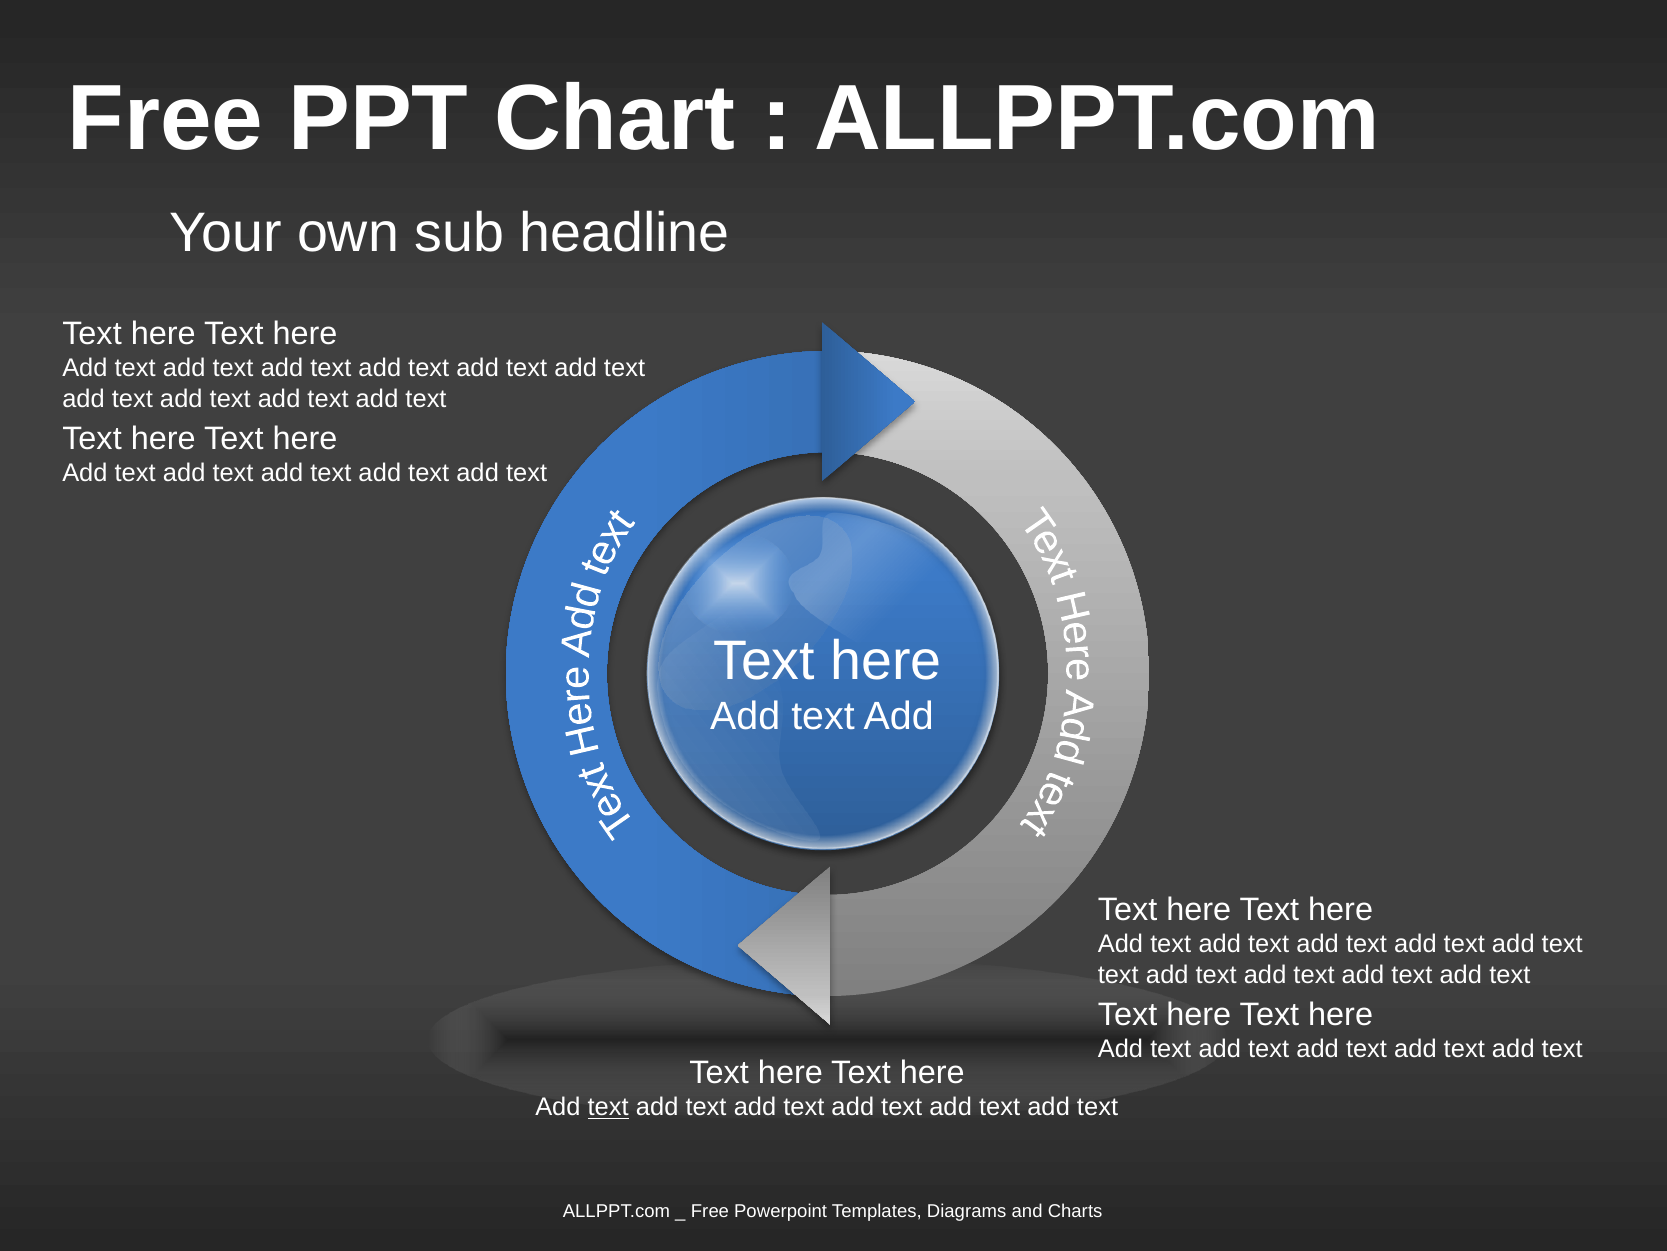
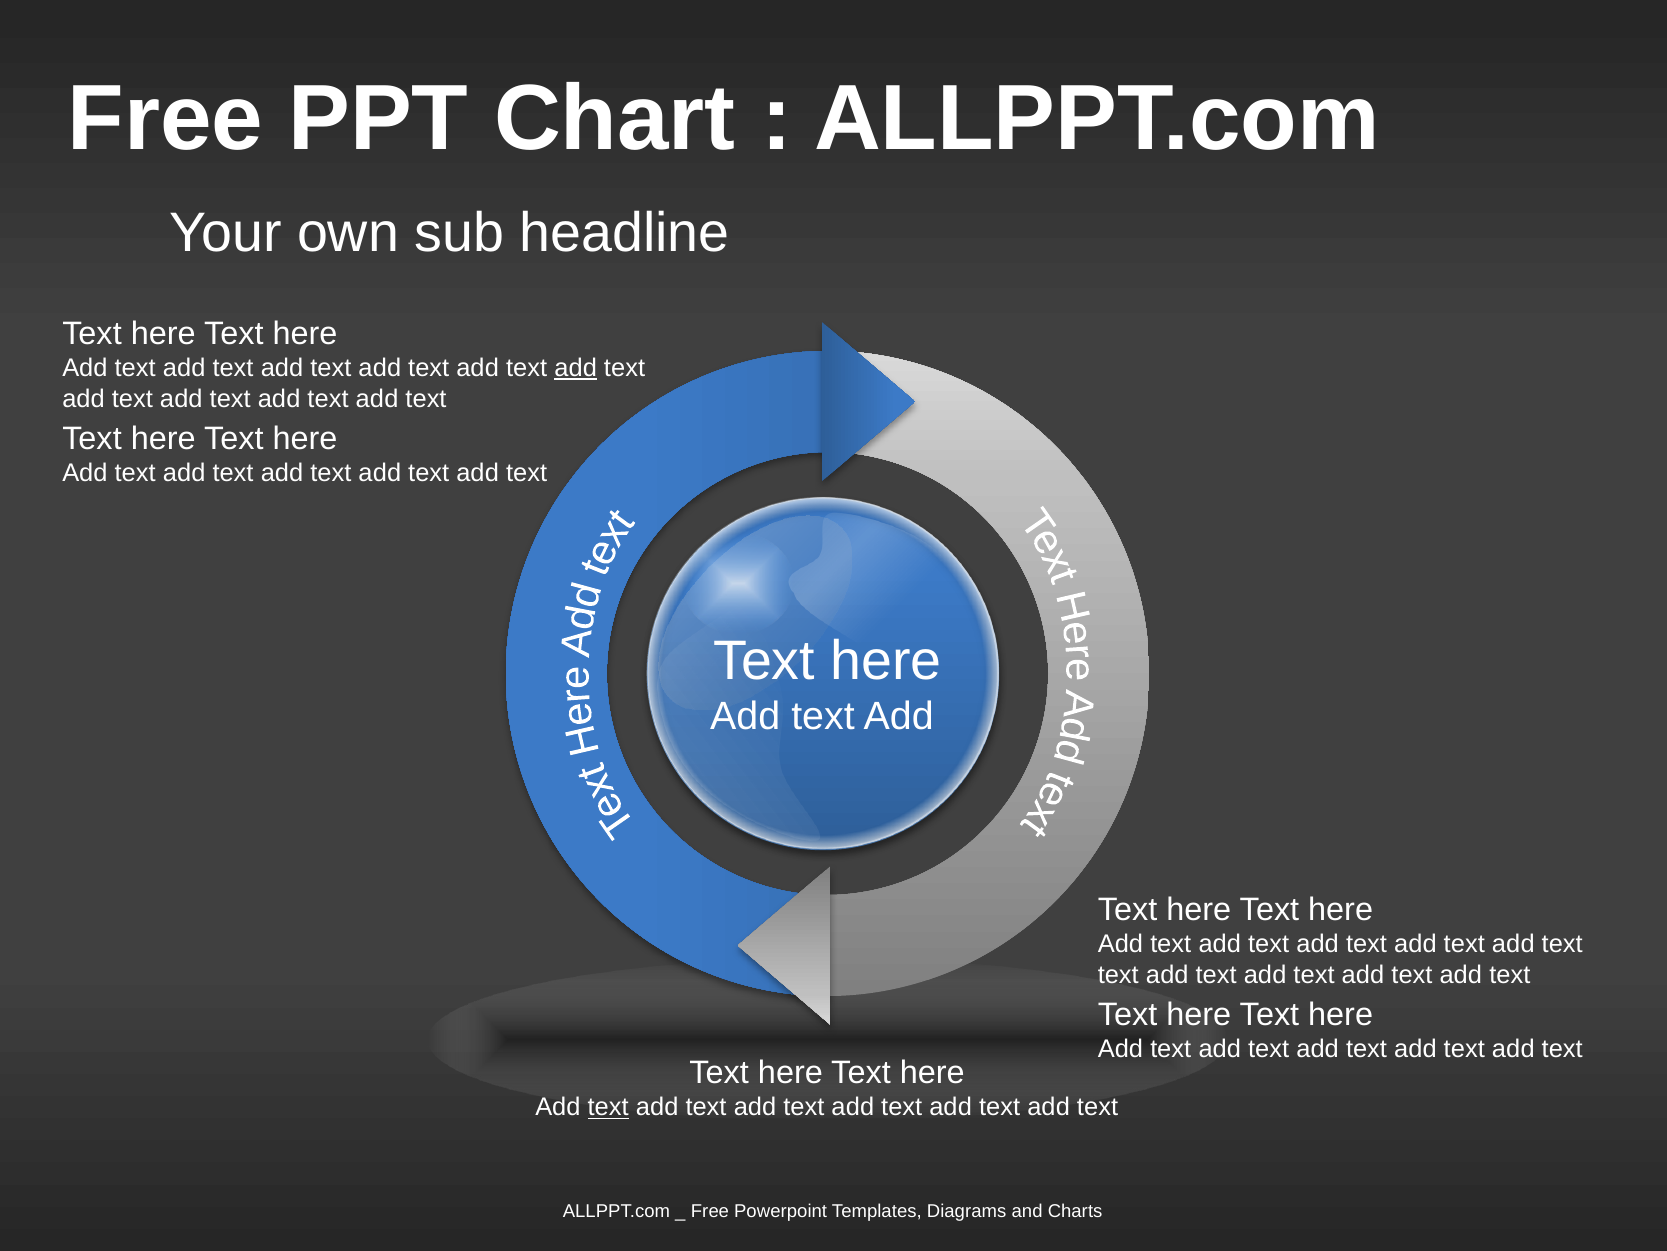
add at (576, 368) underline: none -> present
